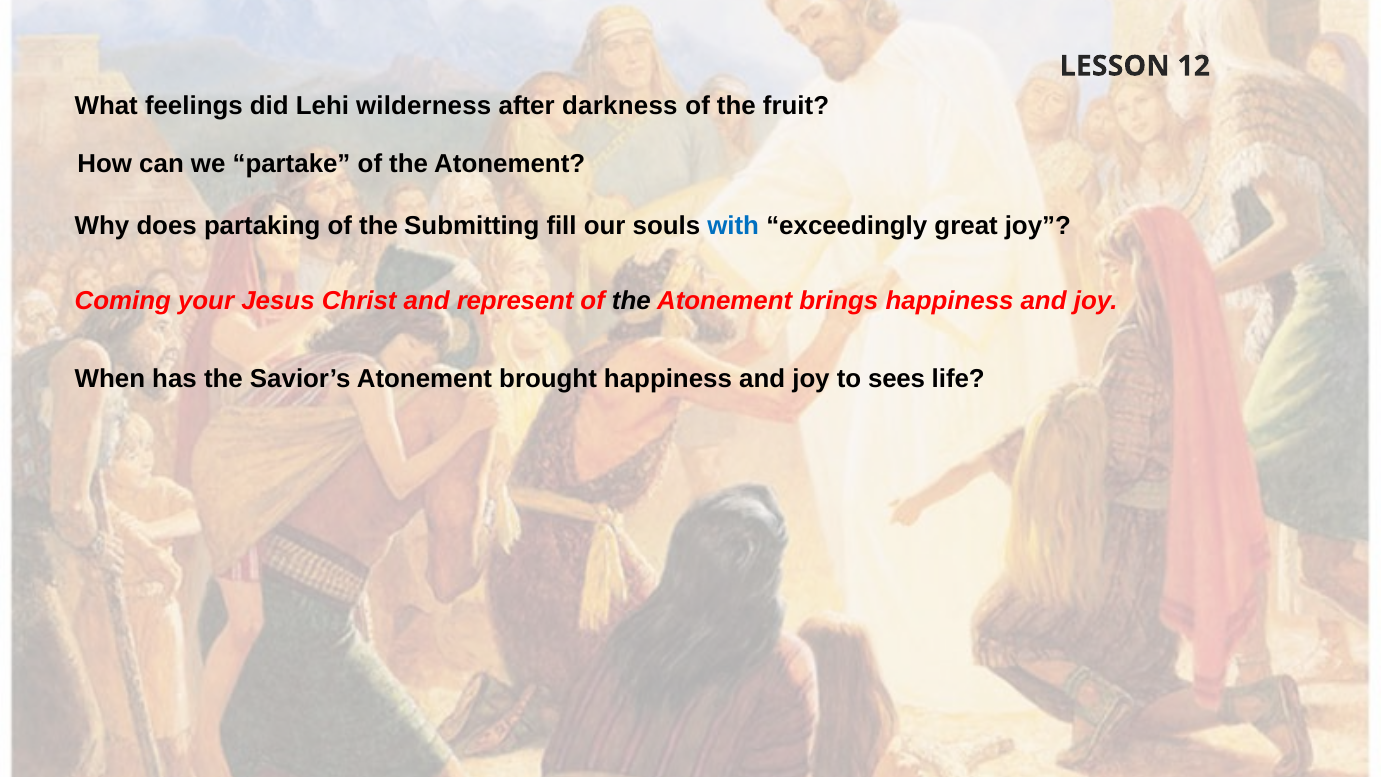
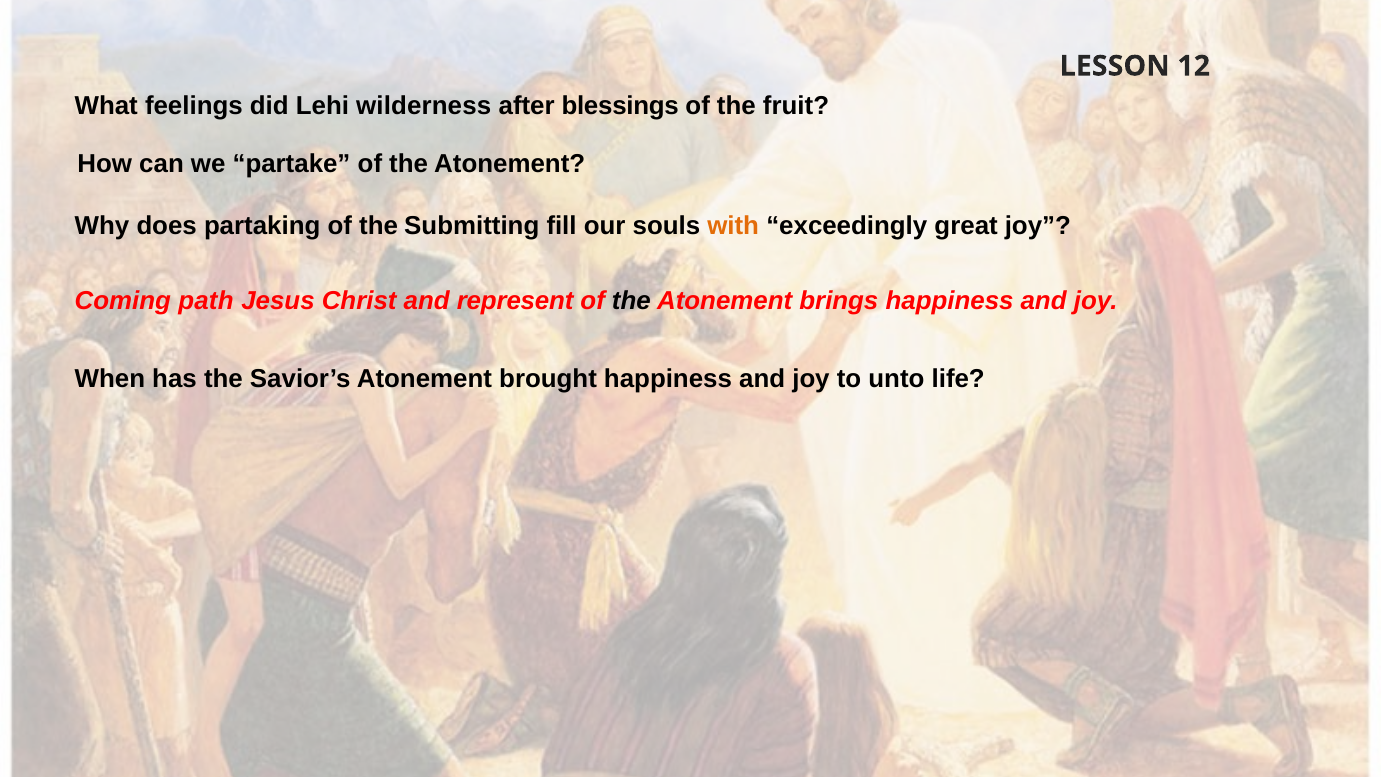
darkness: darkness -> blessings
with colour: blue -> orange
your: your -> path
sees: sees -> unto
